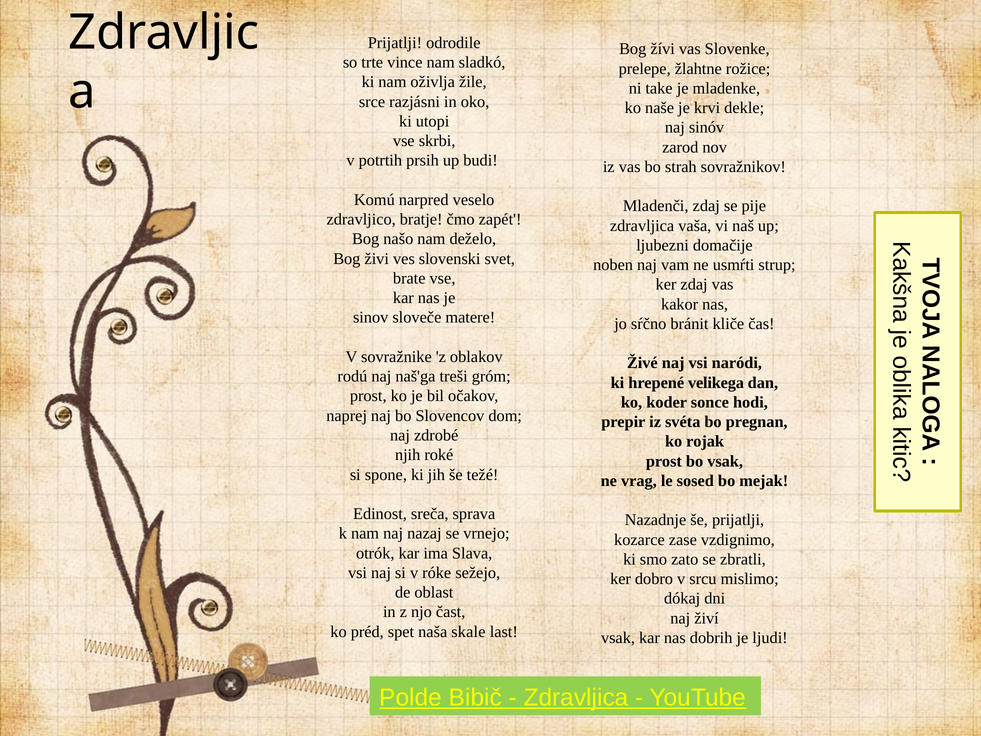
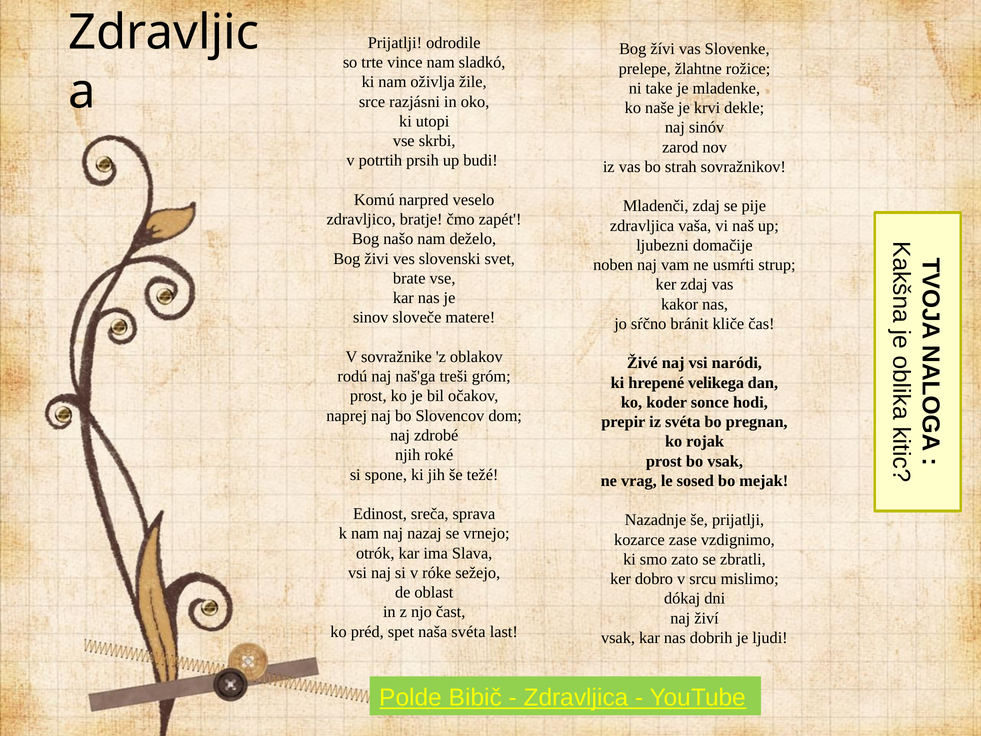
naša skale: skale -> svéta
